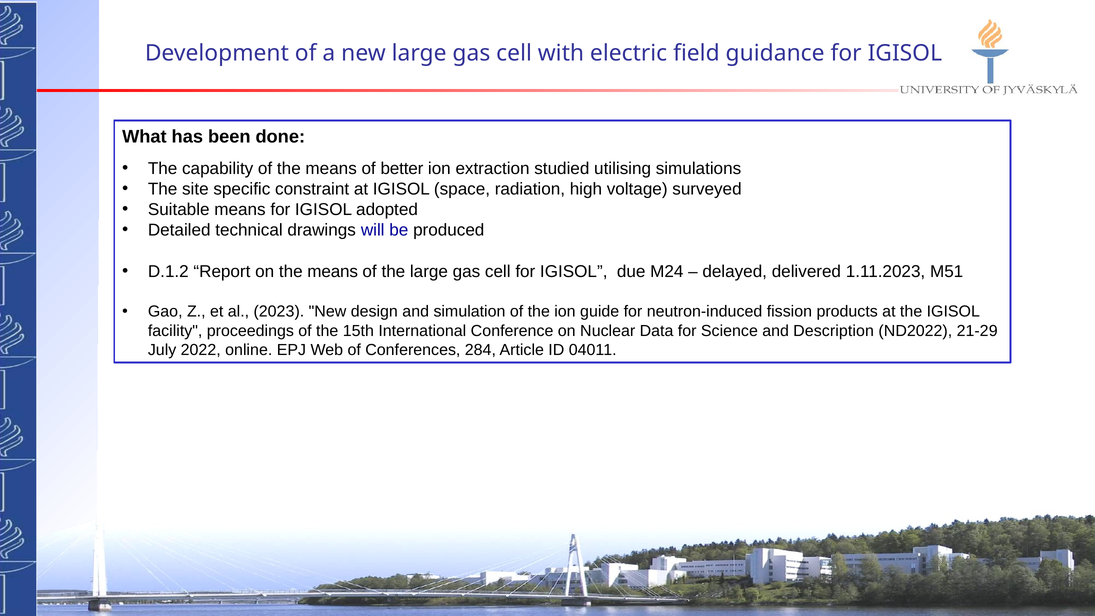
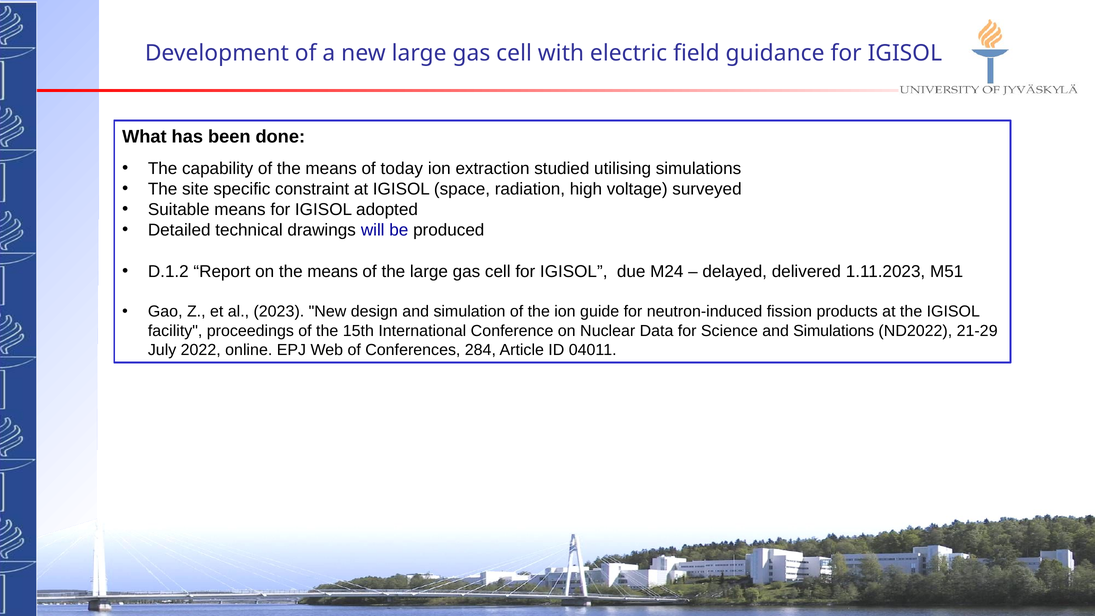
better: better -> today
and Description: Description -> Simulations
